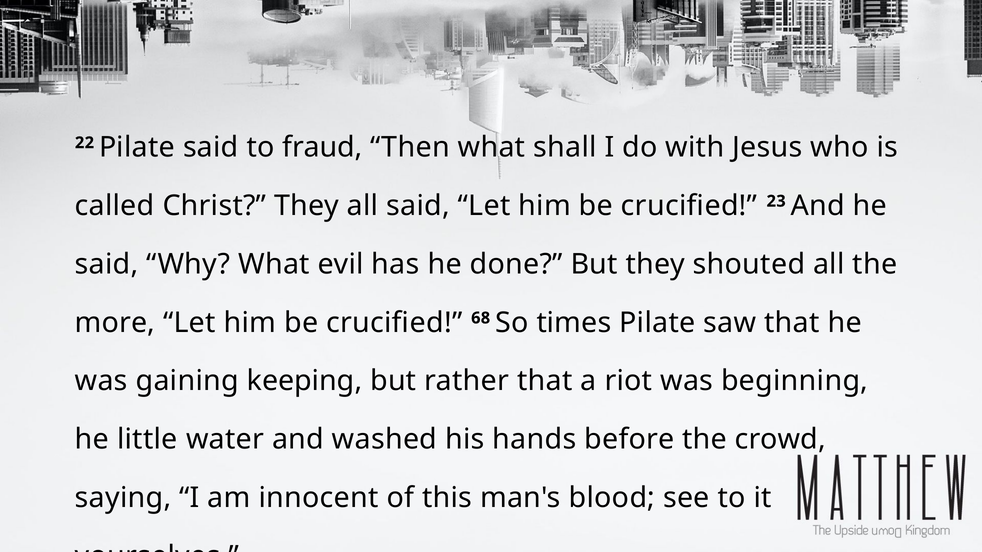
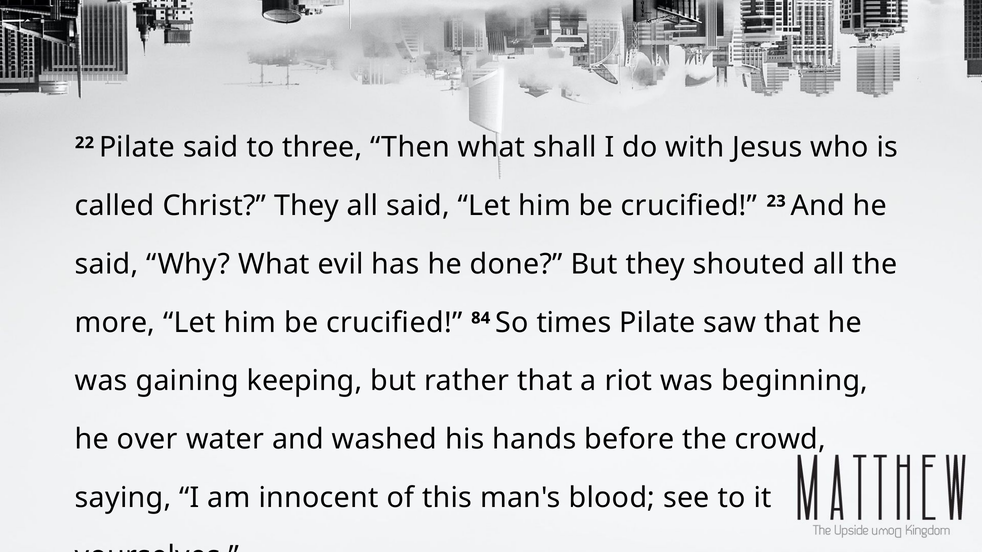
fraud: fraud -> three
68: 68 -> 84
little: little -> over
